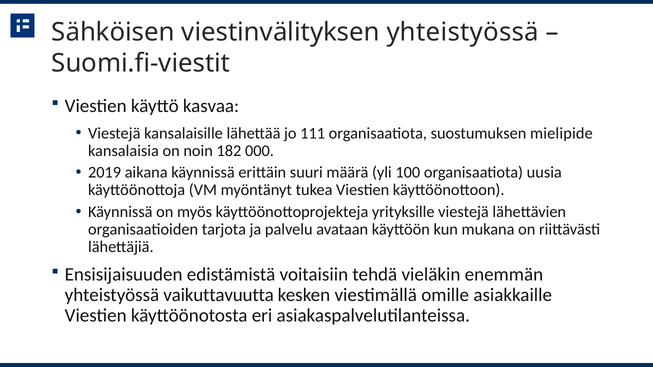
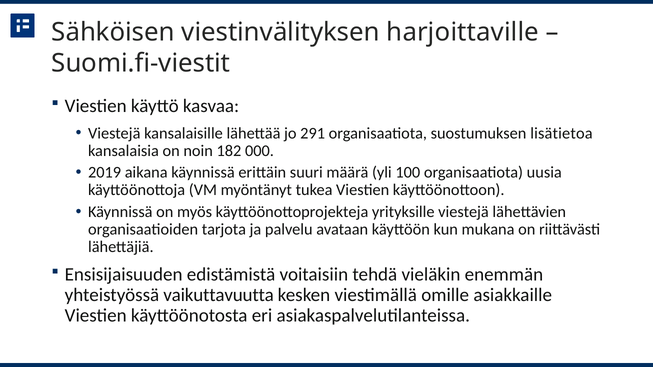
viestinvälityksen yhteistyössä: yhteistyössä -> harjoittaville
111: 111 -> 291
mielipide: mielipide -> lisätietoa
